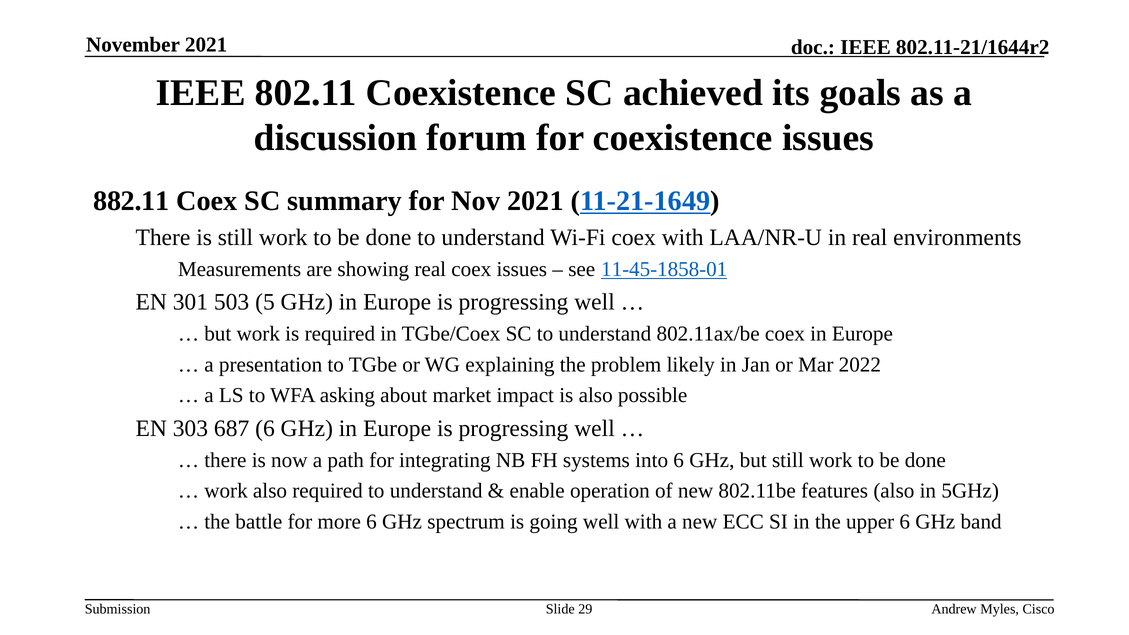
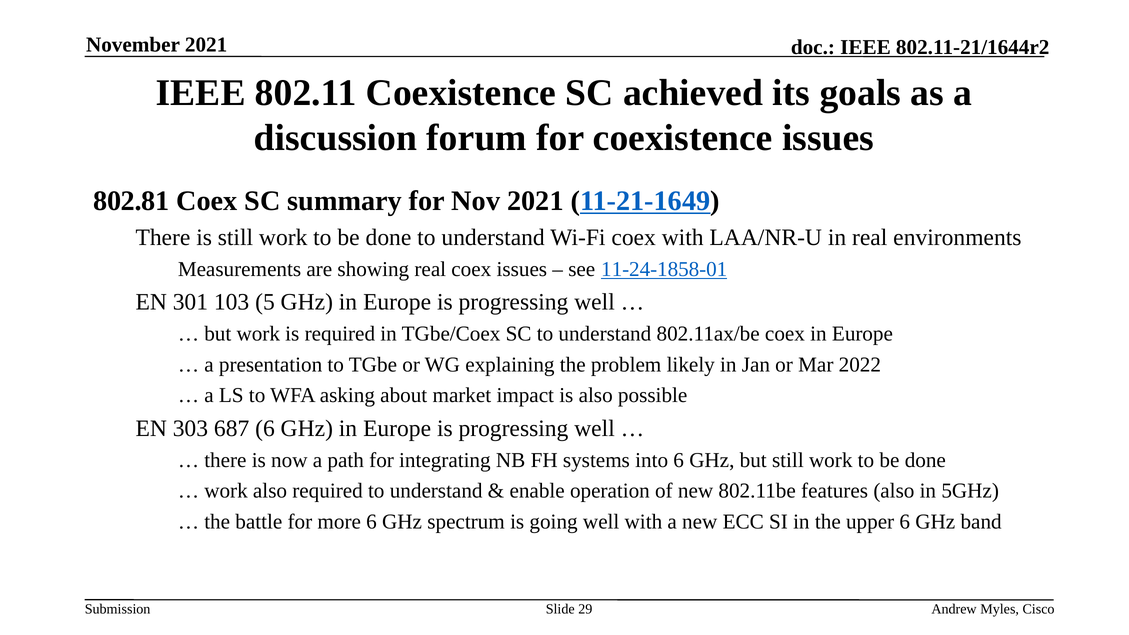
882.11: 882.11 -> 802.81
11-45-1858-01: 11-45-1858-01 -> 11-24-1858-01
503: 503 -> 103
